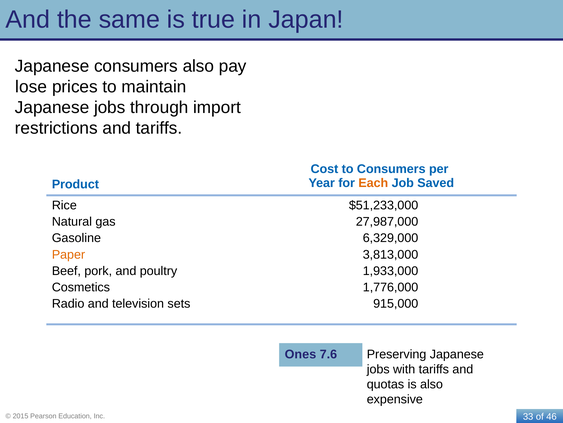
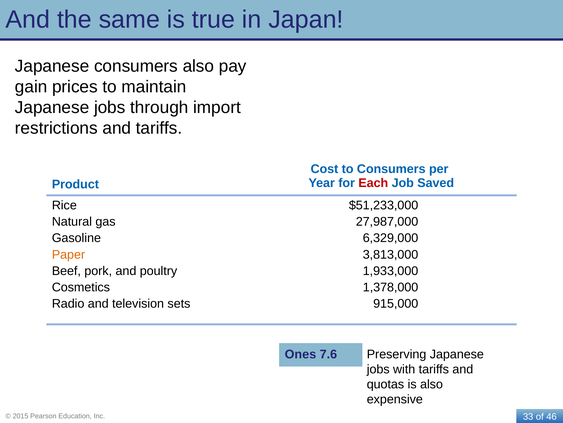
lose: lose -> gain
Each colour: orange -> red
1,776,000: 1,776,000 -> 1,378,000
